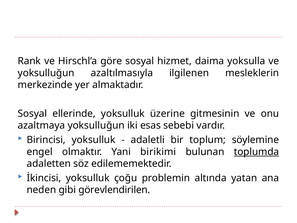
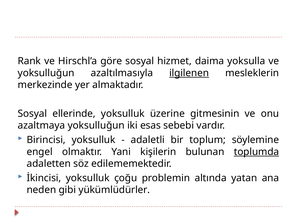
ilgilenen underline: none -> present
birikimi: birikimi -> kişilerin
görevlendirilen: görevlendirilen -> yükümlüdürler
